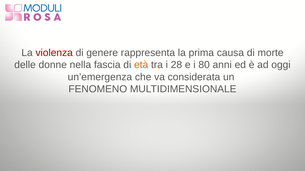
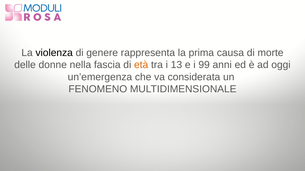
violenza colour: red -> black
28: 28 -> 13
80: 80 -> 99
